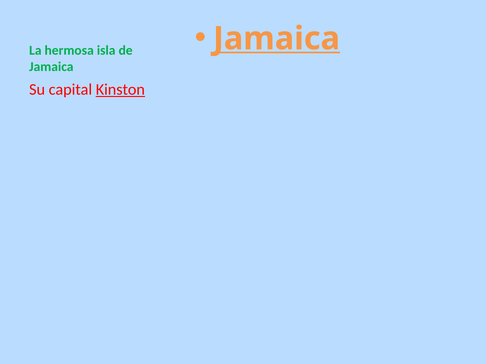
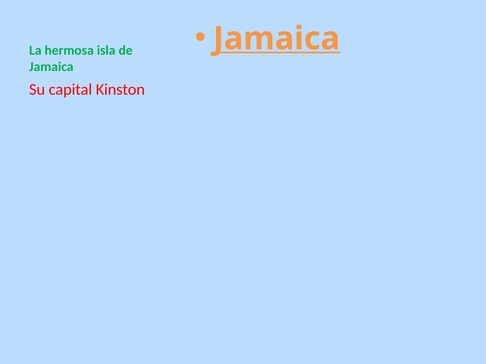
Kinston underline: present -> none
